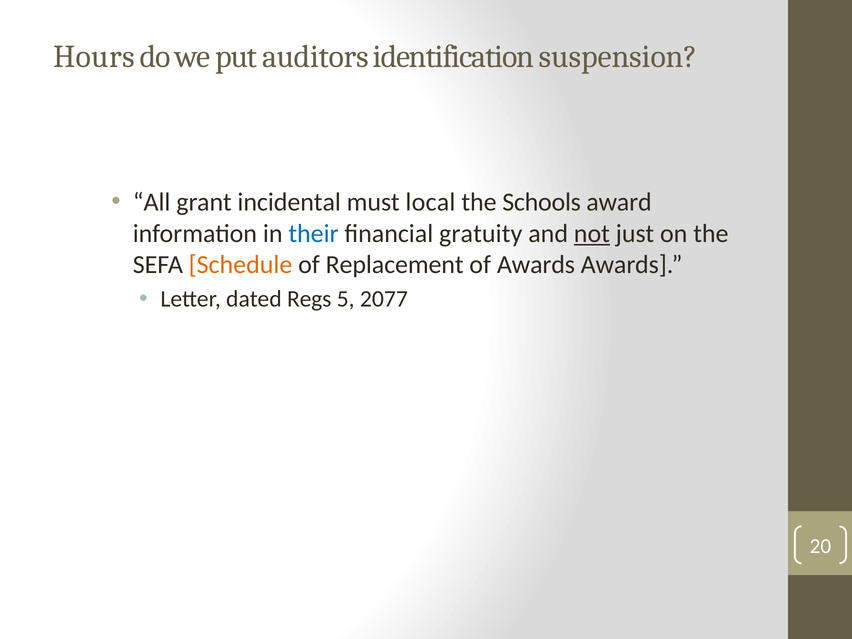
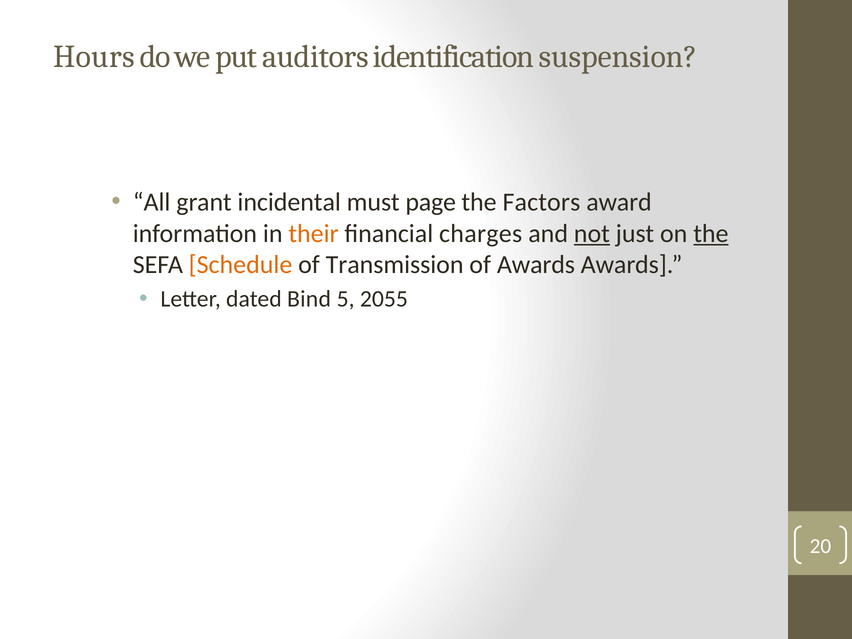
local: local -> page
Schools: Schools -> Factors
their colour: blue -> orange
gratuity: gratuity -> charges
the at (711, 233) underline: none -> present
Replacement: Replacement -> Transmission
Regs: Regs -> Bind
2077: 2077 -> 2055
